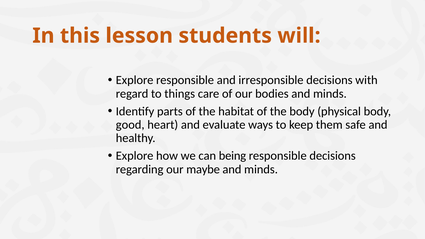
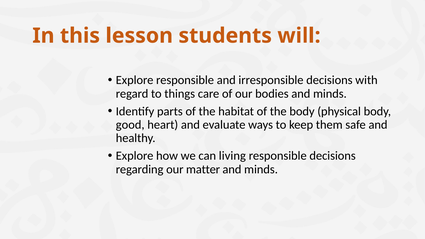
being: being -> living
maybe: maybe -> matter
